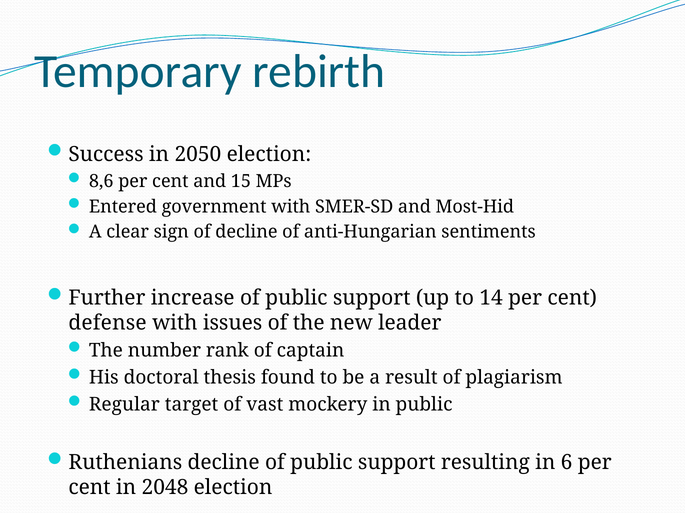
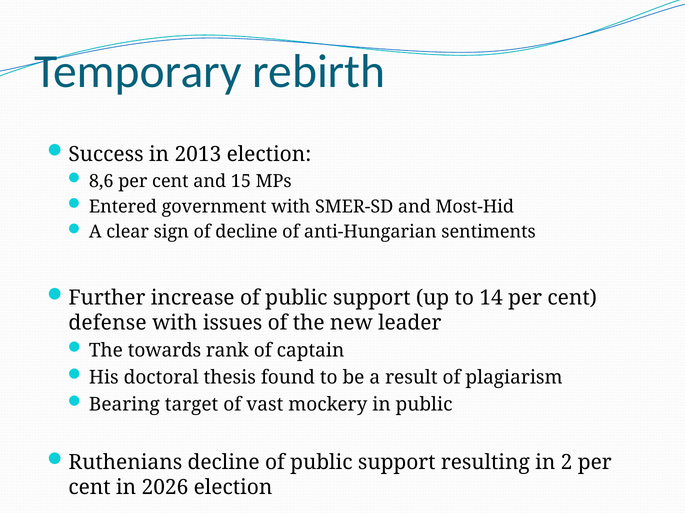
2050: 2050 -> 2013
number: number -> towards
Regular: Regular -> Bearing
6: 6 -> 2
2048: 2048 -> 2026
